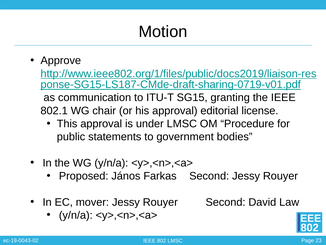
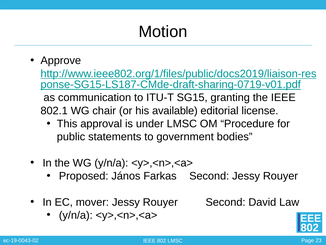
his approval: approval -> available
